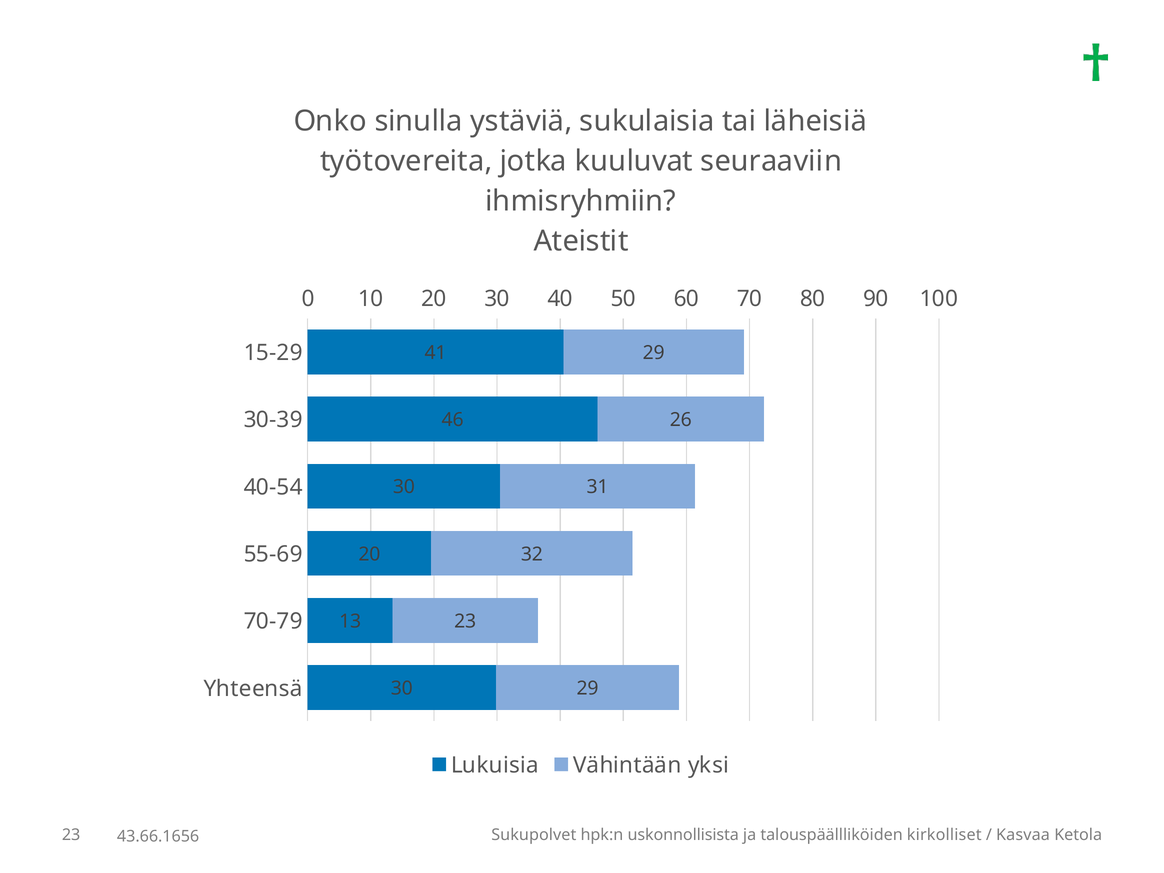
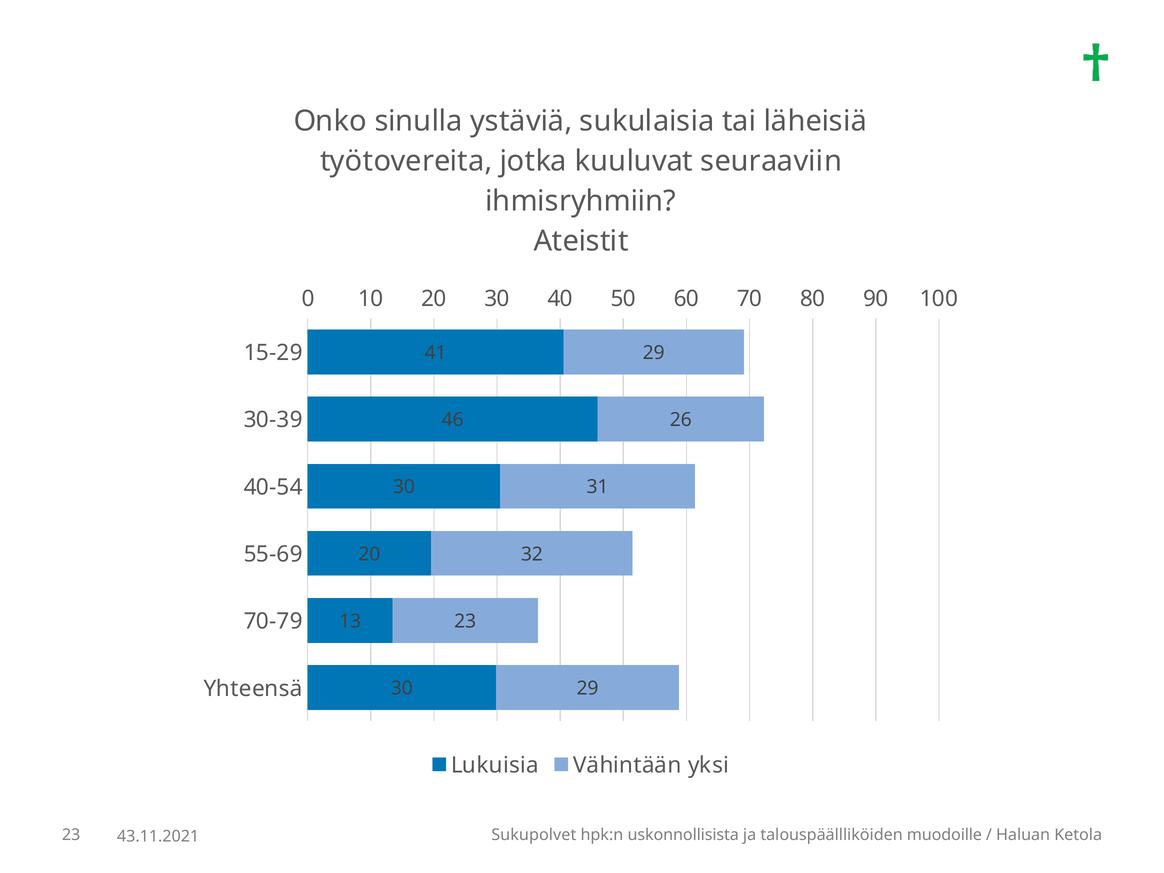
43.66.1656: 43.66.1656 -> 43.11.2021
kirkolliset: kirkolliset -> muodoille
Kasvaa: Kasvaa -> Haluan
